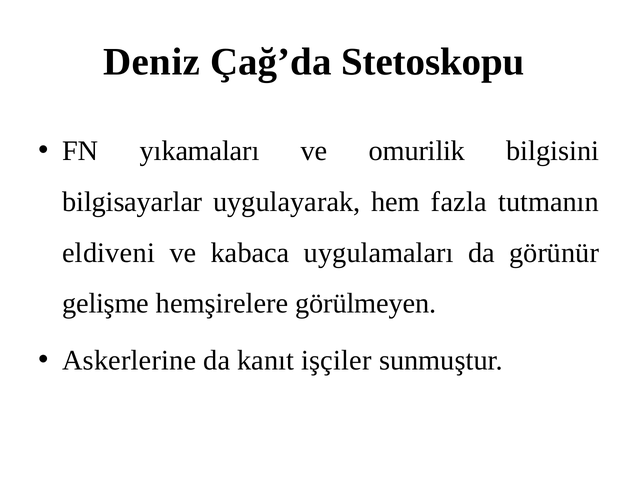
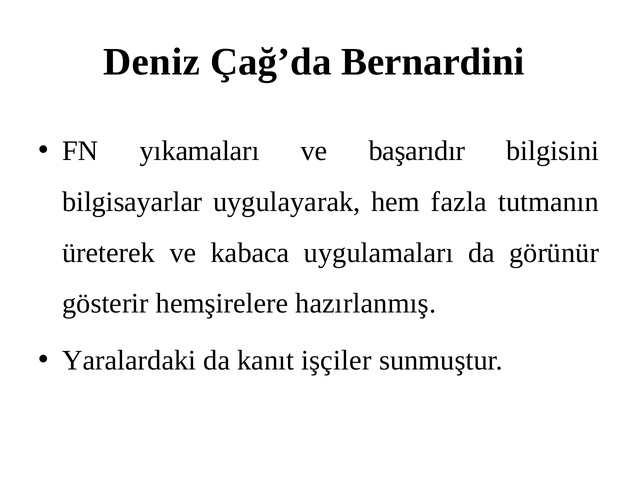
Stetoskopu: Stetoskopu -> Bernardini
omurilik: omurilik -> başarıdır
eldiveni: eldiveni -> üreterek
gelişme: gelişme -> gösterir
görülmeyen: görülmeyen -> hazırlanmış
Askerlerine: Askerlerine -> Yaralardaki
